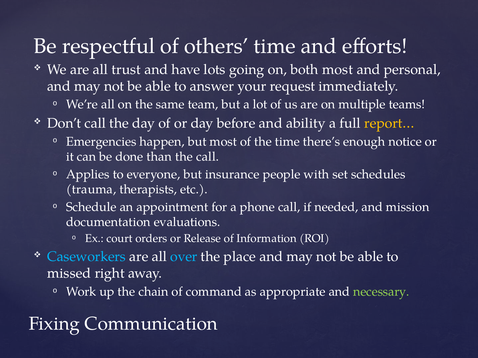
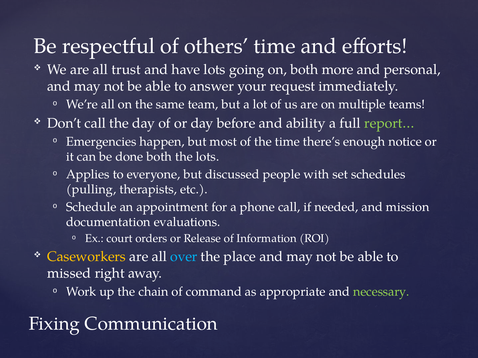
both most: most -> more
report… colour: yellow -> light green
done than: than -> both
the call: call -> lots
insurance: insurance -> discussed
trauma: trauma -> pulling
Caseworkers colour: light blue -> yellow
